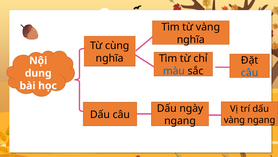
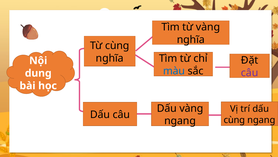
câu at (250, 73) colour: blue -> purple
Dấu ngày: ngày -> vàng
vàng at (234, 119): vàng -> cùng
